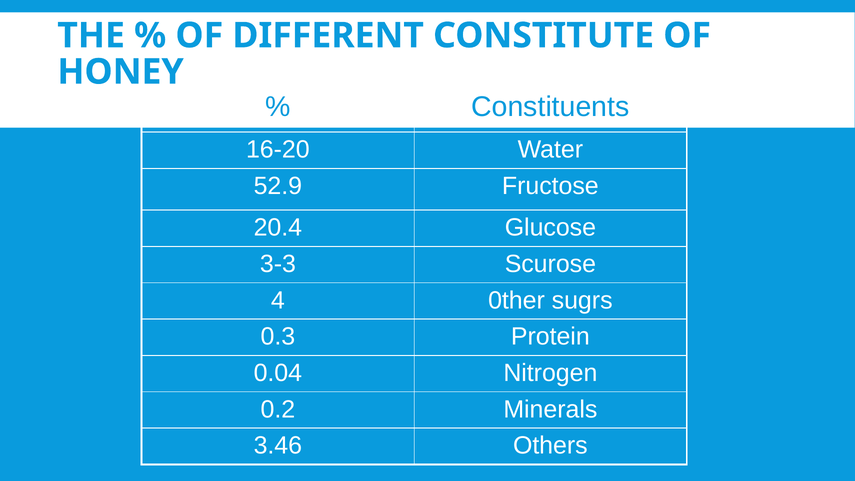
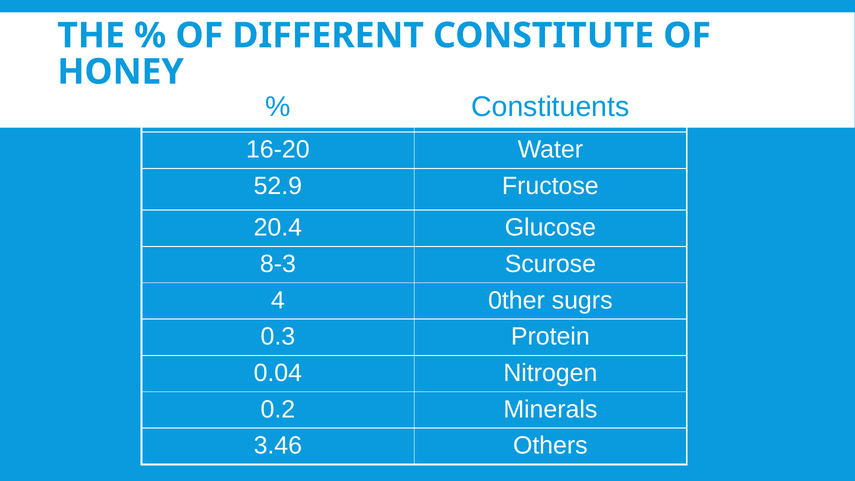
3-3: 3-3 -> 8-3
